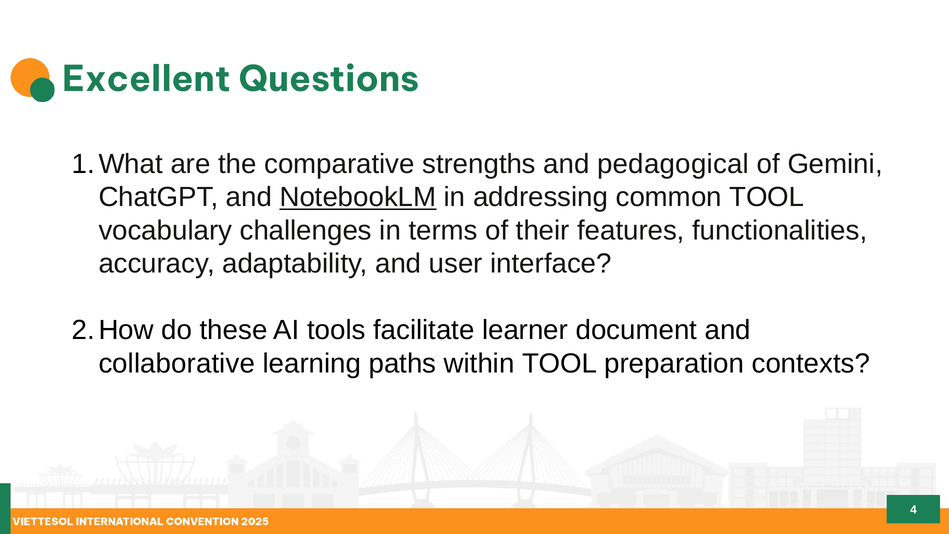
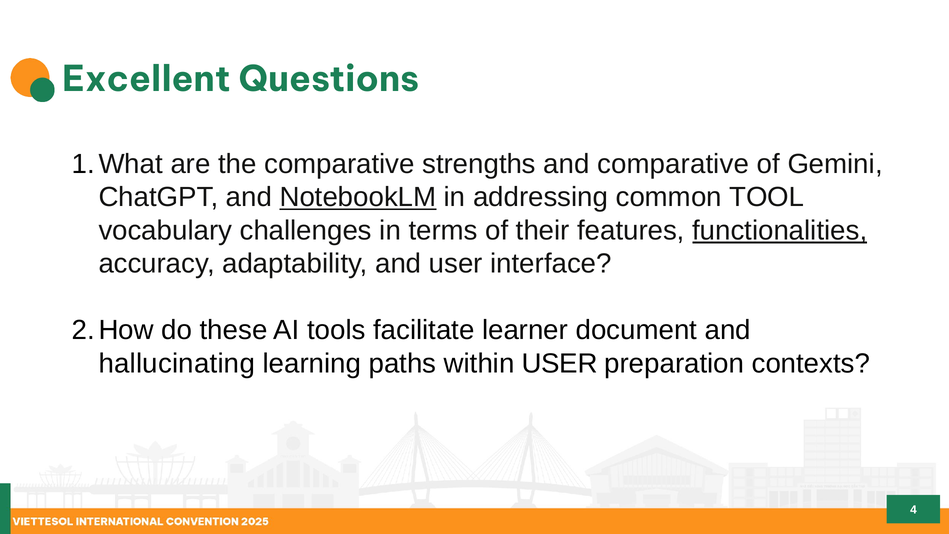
and pedagogical: pedagogical -> comparative
functionalities underline: none -> present
collaborative: collaborative -> hallucinating
within TOOL: TOOL -> USER
